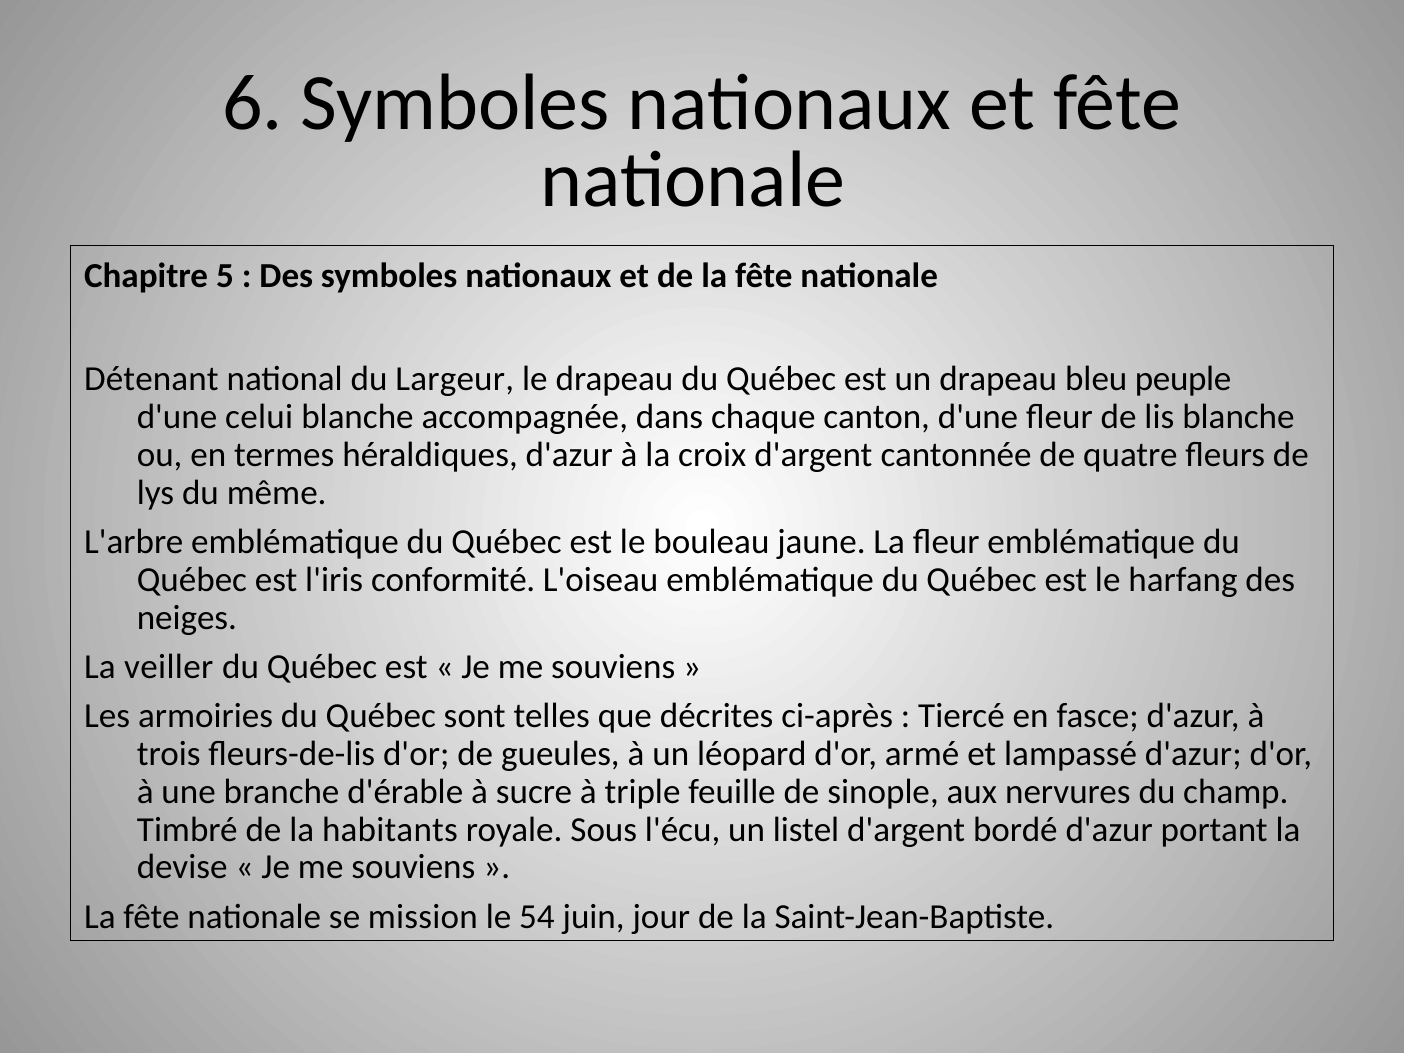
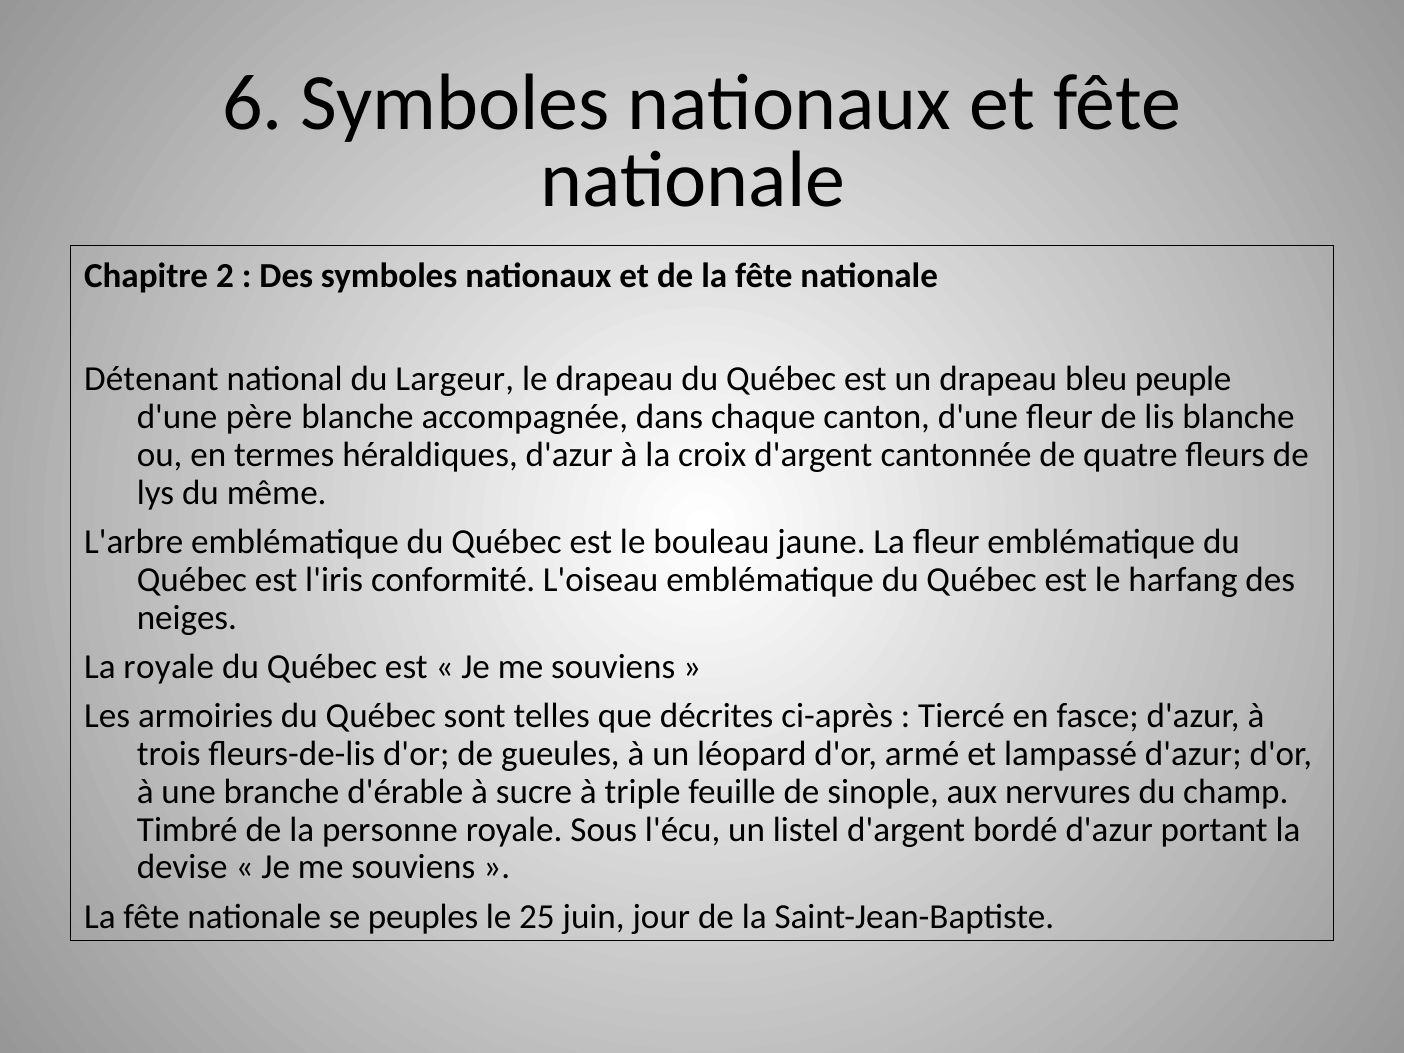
5: 5 -> 2
celui: celui -> père
La veiller: veiller -> royale
habitants: habitants -> personne
mission: mission -> peuples
54: 54 -> 25
